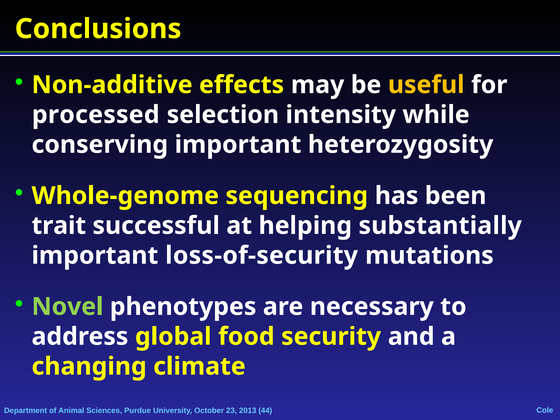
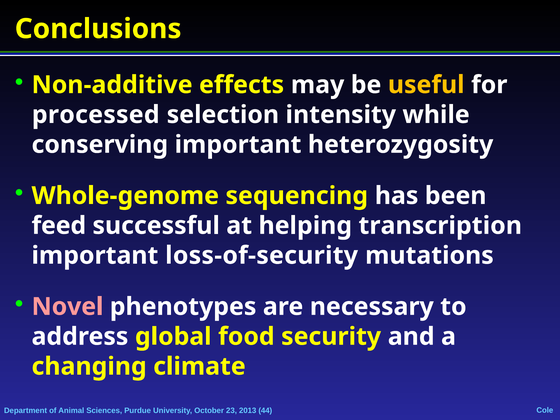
trait: trait -> feed
substantially: substantially -> transcription
Novel colour: light green -> pink
